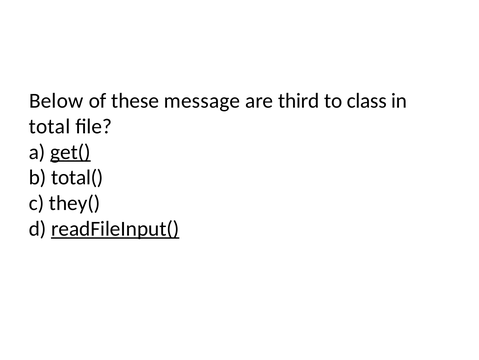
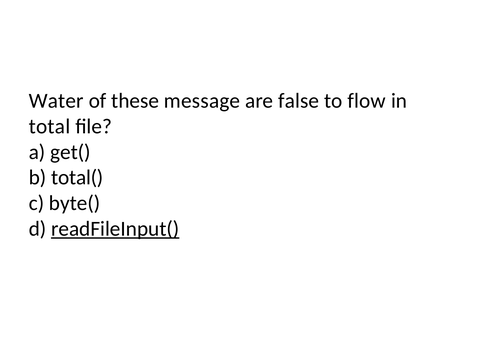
Below: Below -> Water
third: third -> false
class: class -> flow
get( underline: present -> none
they(: they( -> byte(
